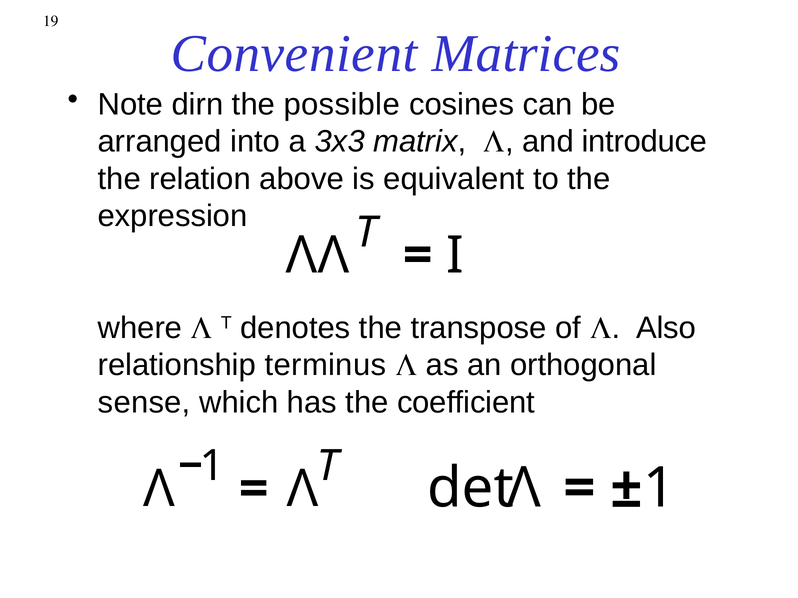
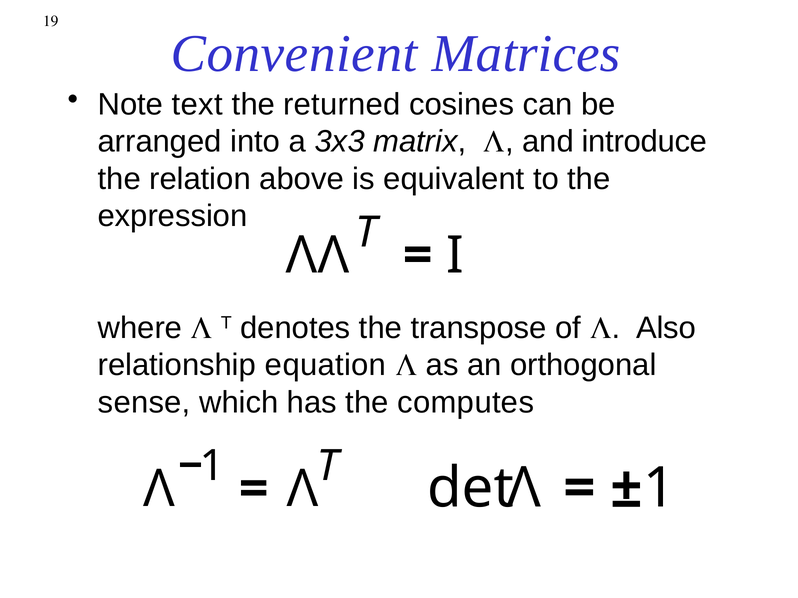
dirn: dirn -> text
possible: possible -> returned
terminus: terminus -> equation
coefficient: coefficient -> computes
